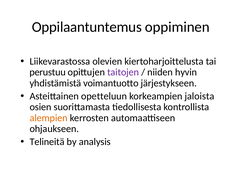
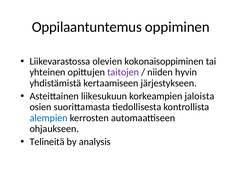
kiertoharjoittelusta: kiertoharjoittelusta -> kokonaisoppiminen
perustuu: perustuu -> yhteinen
voimantuotto: voimantuotto -> kertaamiseen
opetteluun: opetteluun -> liikesukuun
alempien colour: orange -> blue
